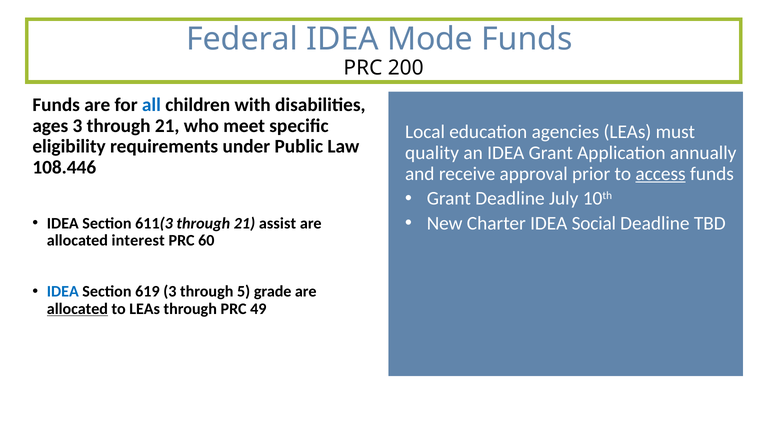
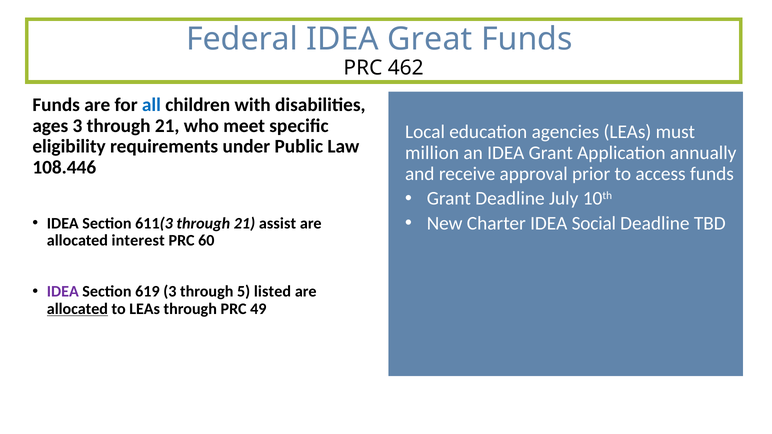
Mode: Mode -> Great
200: 200 -> 462
quality: quality -> million
access underline: present -> none
IDEA at (63, 292) colour: blue -> purple
grade: grade -> listed
